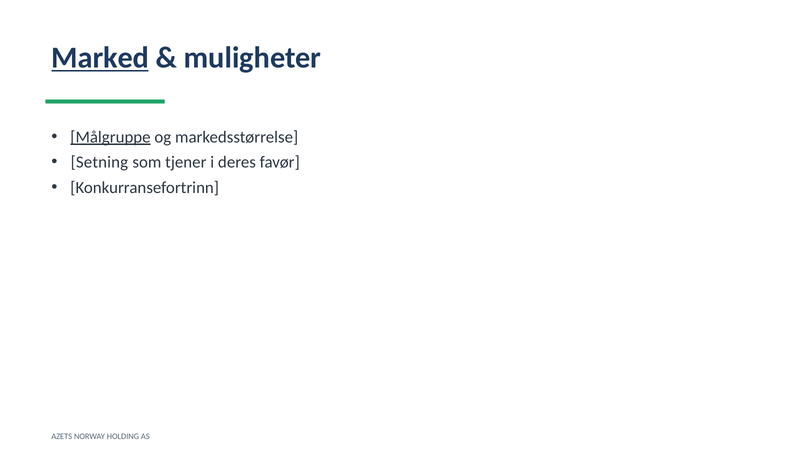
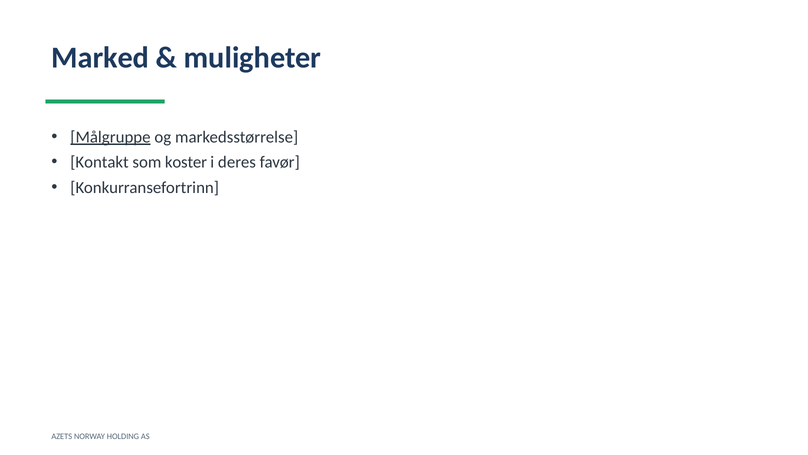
Marked underline: present -> none
Setning: Setning -> Kontakt
tjener: tjener -> koster
